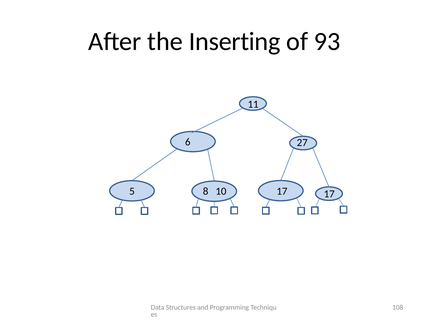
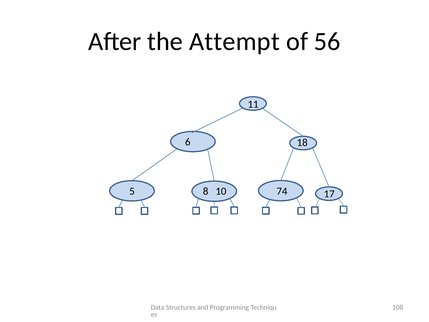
Inserting: Inserting -> Attempt
93: 93 -> 56
27: 27 -> 18
10 17: 17 -> 74
